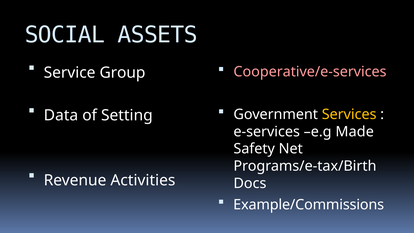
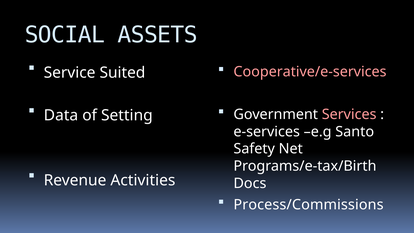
Group: Group -> Suited
Services colour: yellow -> pink
Made: Made -> Santo
Example/Commissions: Example/Commissions -> Process/Commissions
